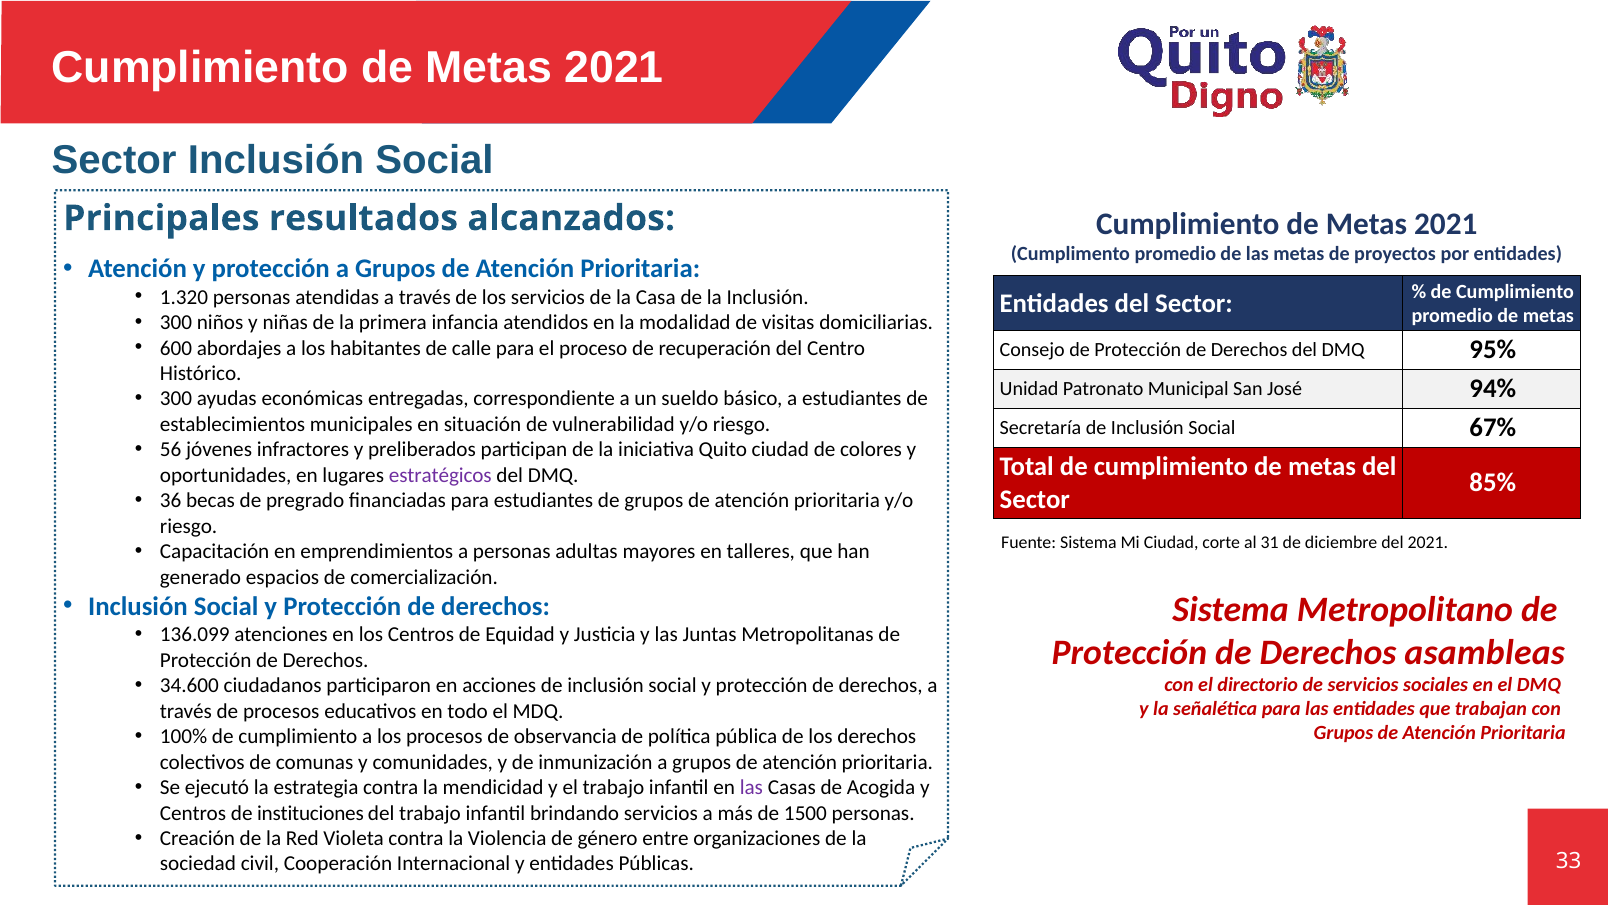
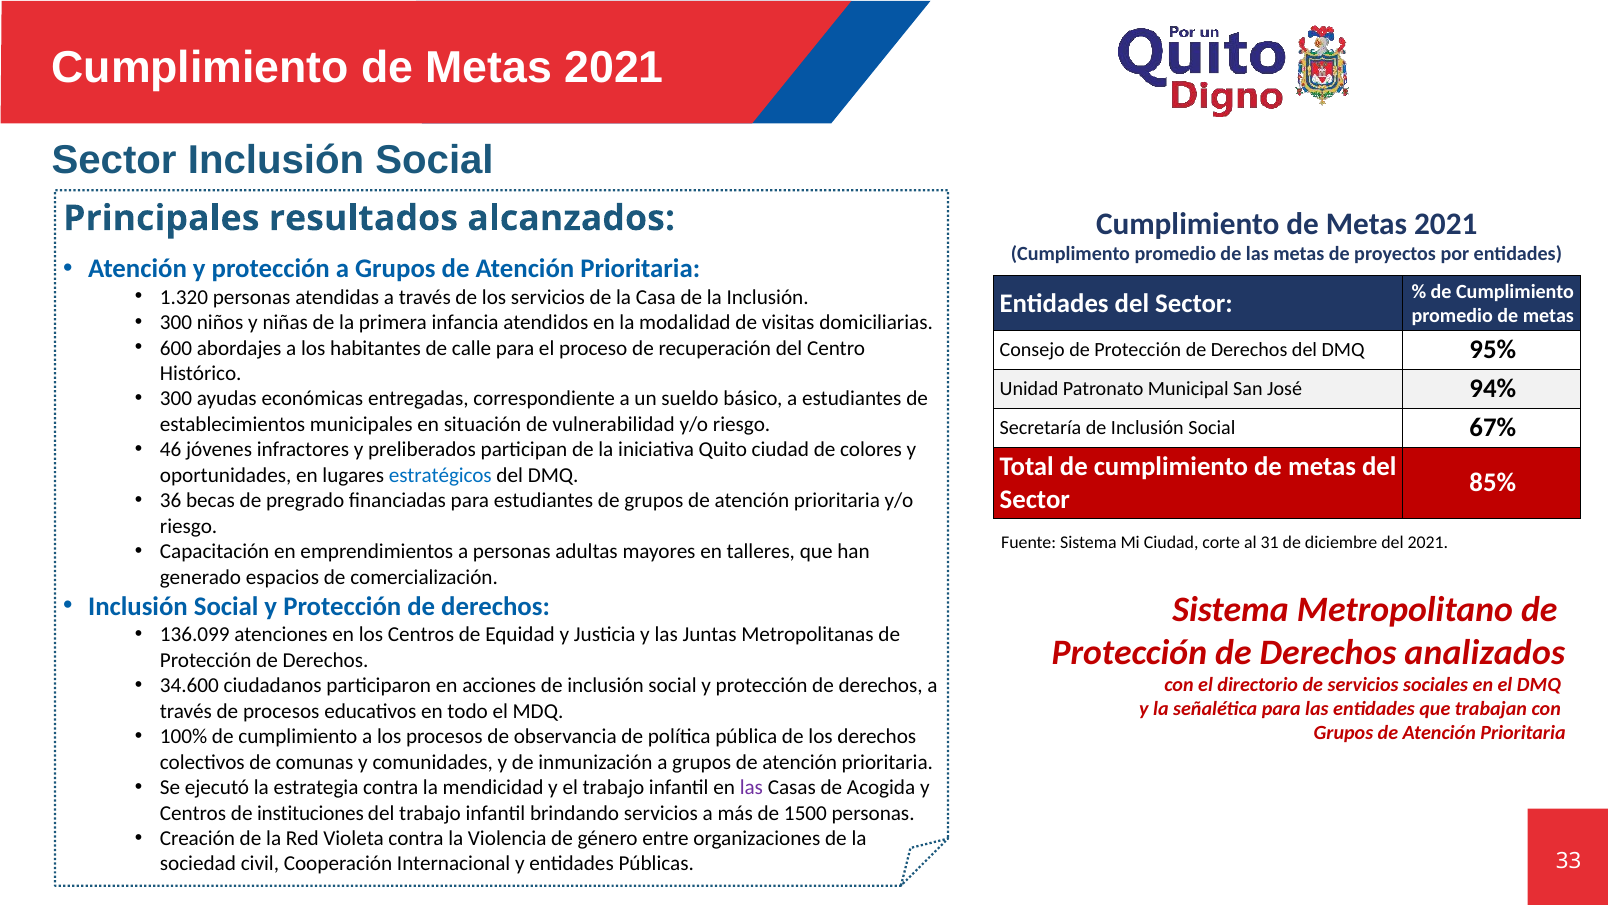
56: 56 -> 46
estratégicos colour: purple -> blue
asambleas: asambleas -> analizados
